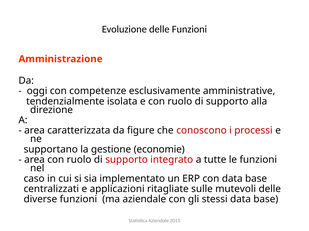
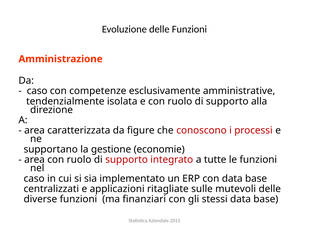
oggi at (37, 91): oggi -> caso
ma aziendale: aziendale -> finanziari
